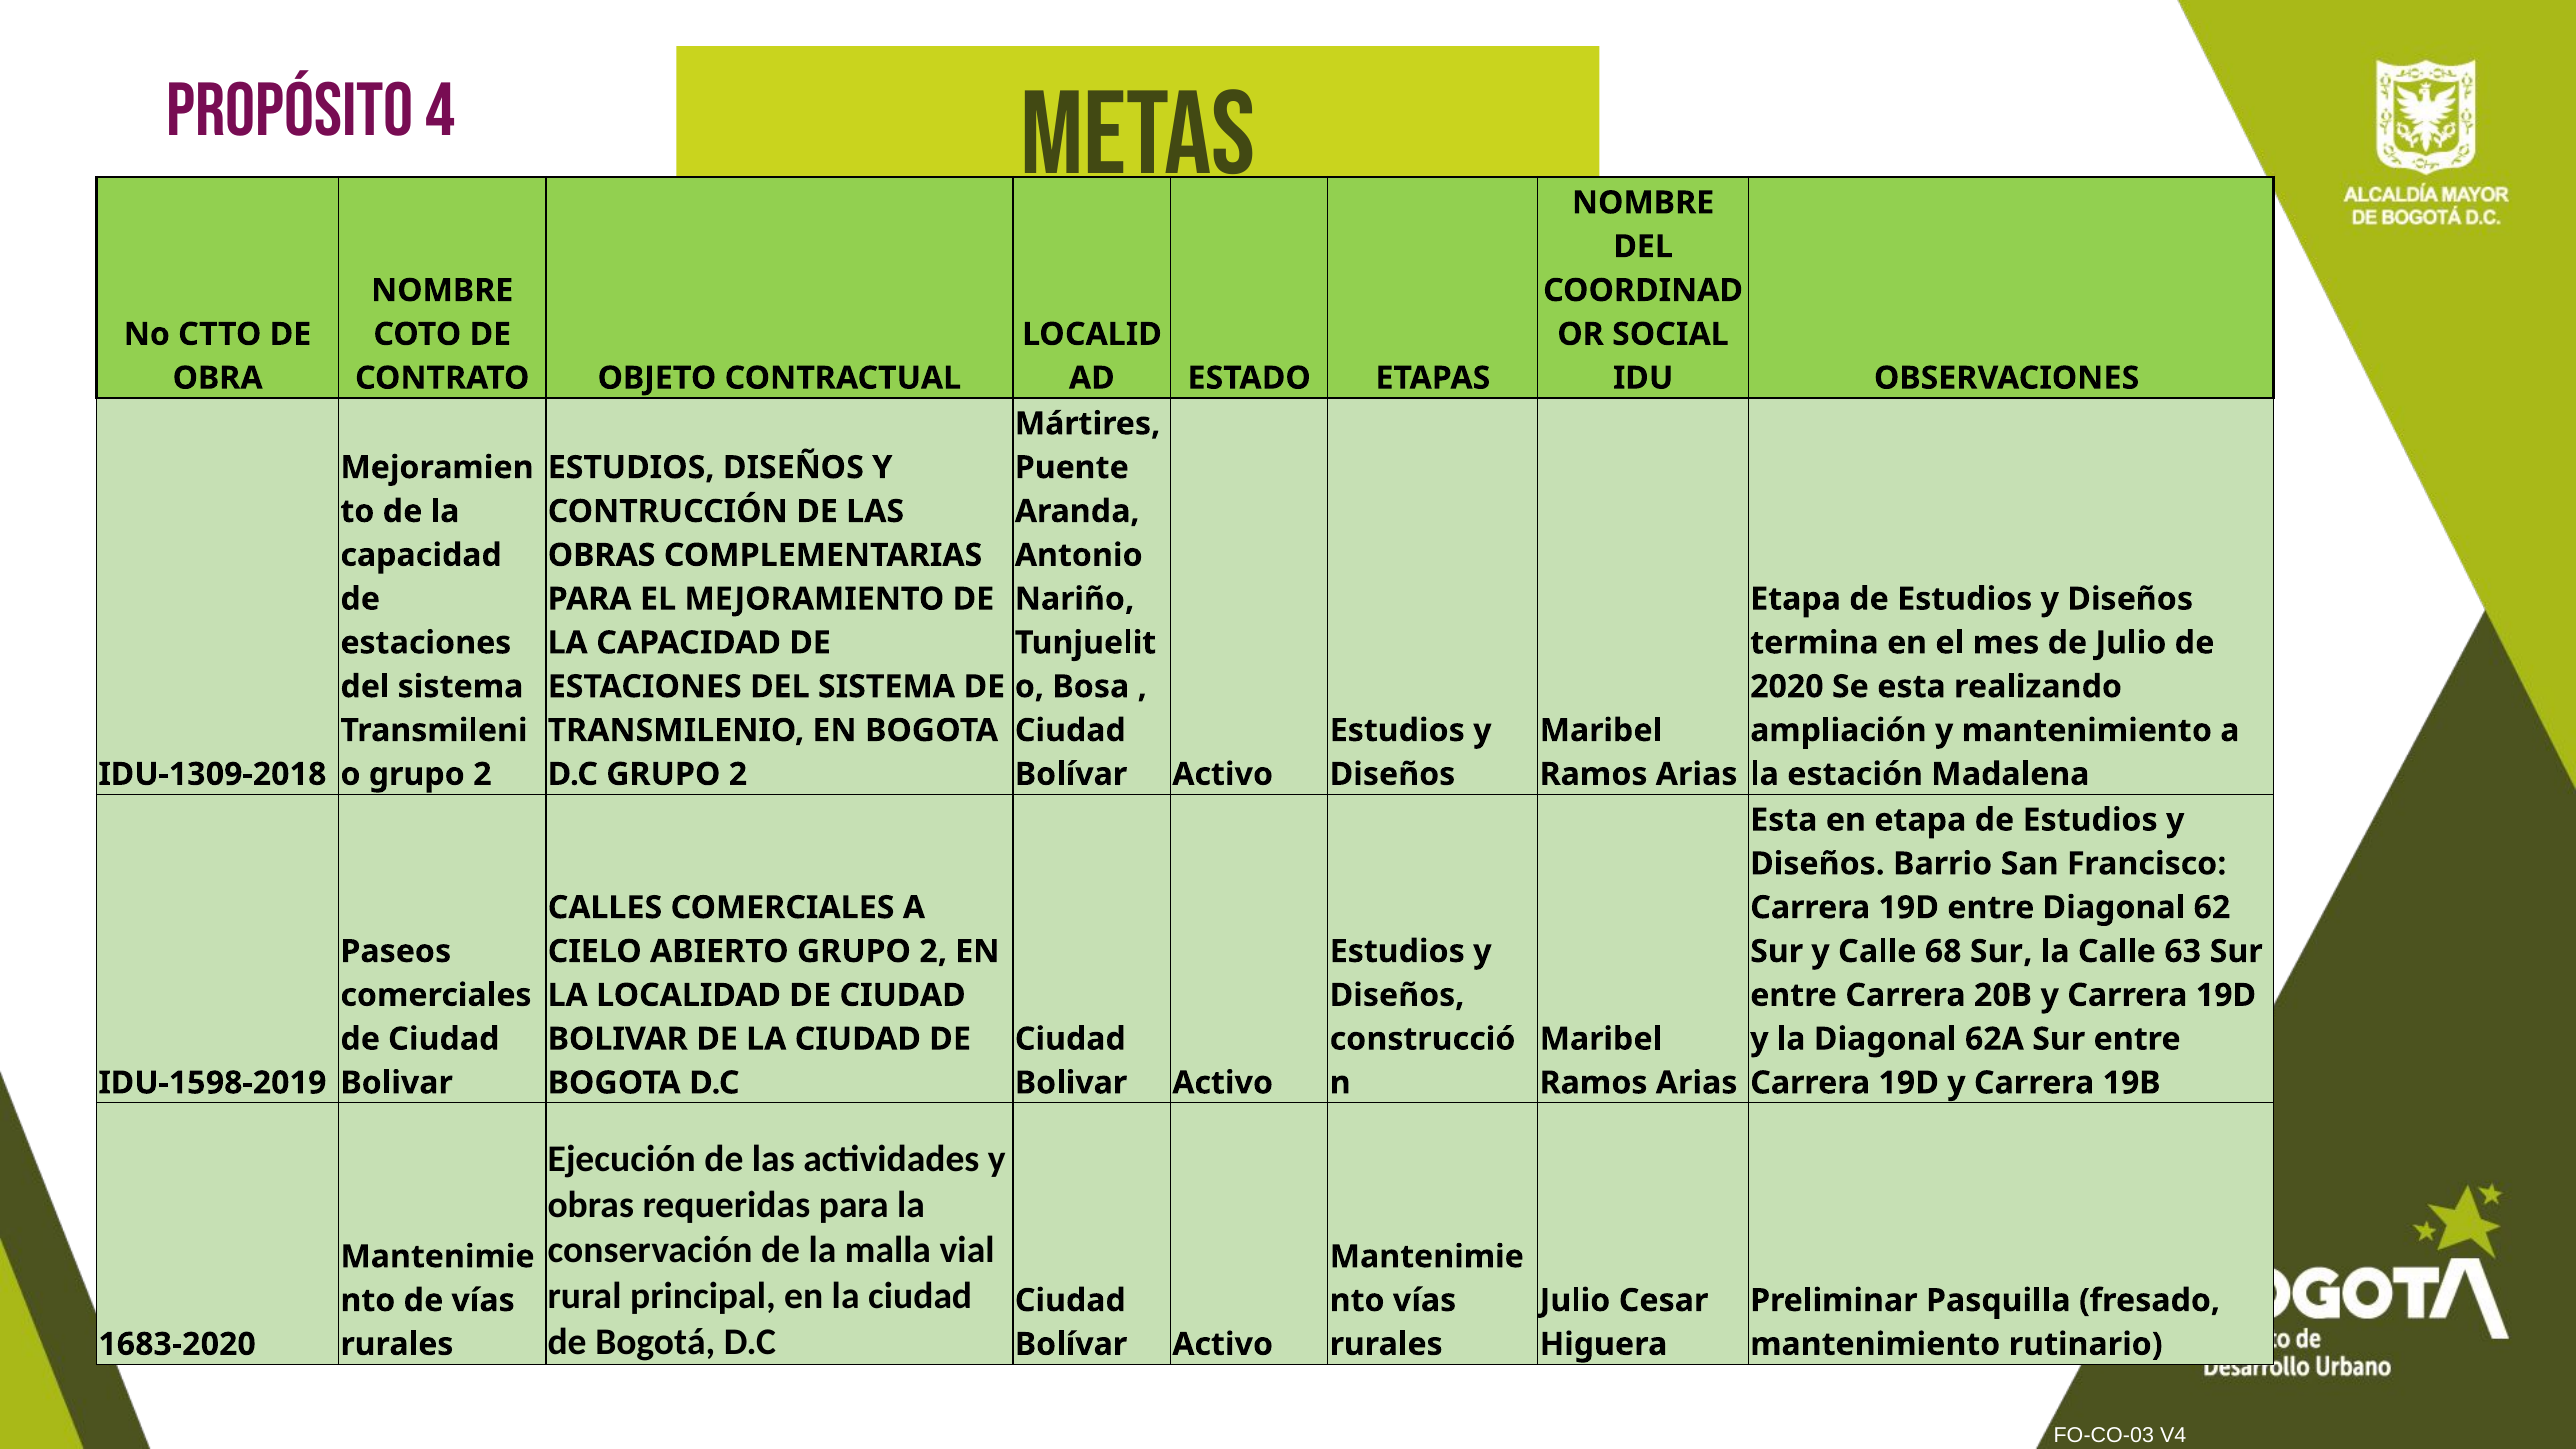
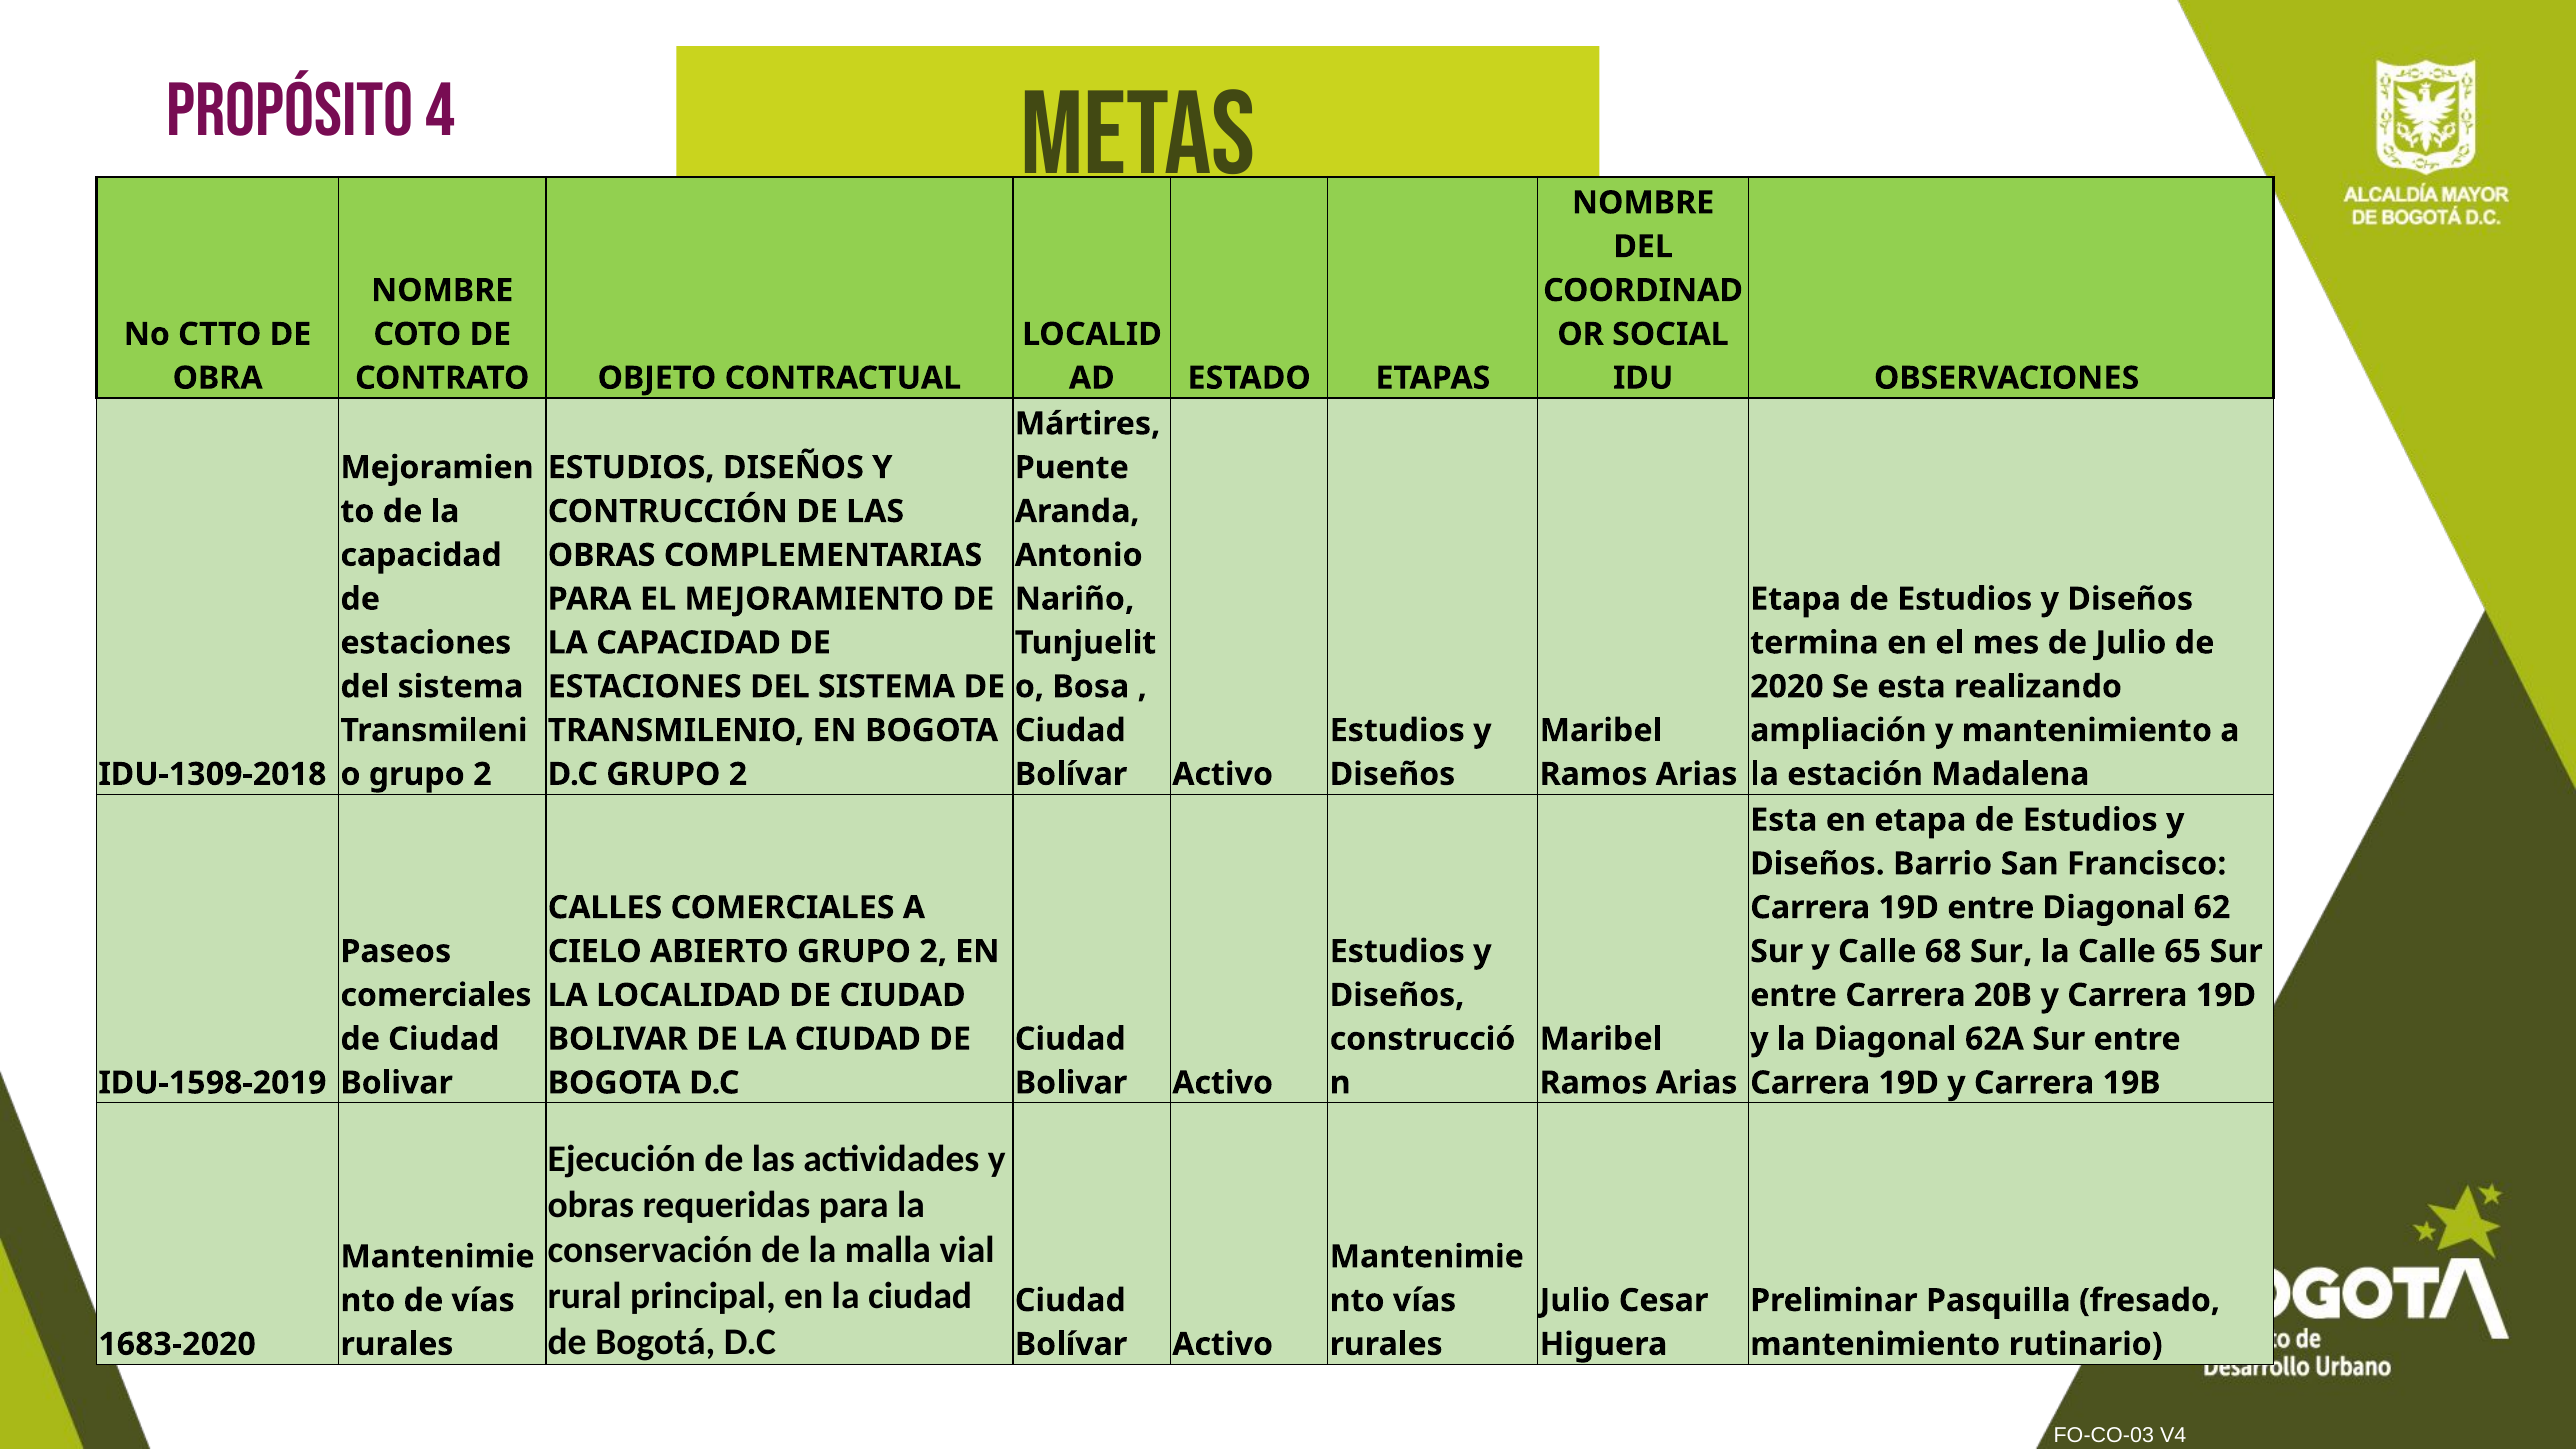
63: 63 -> 65
